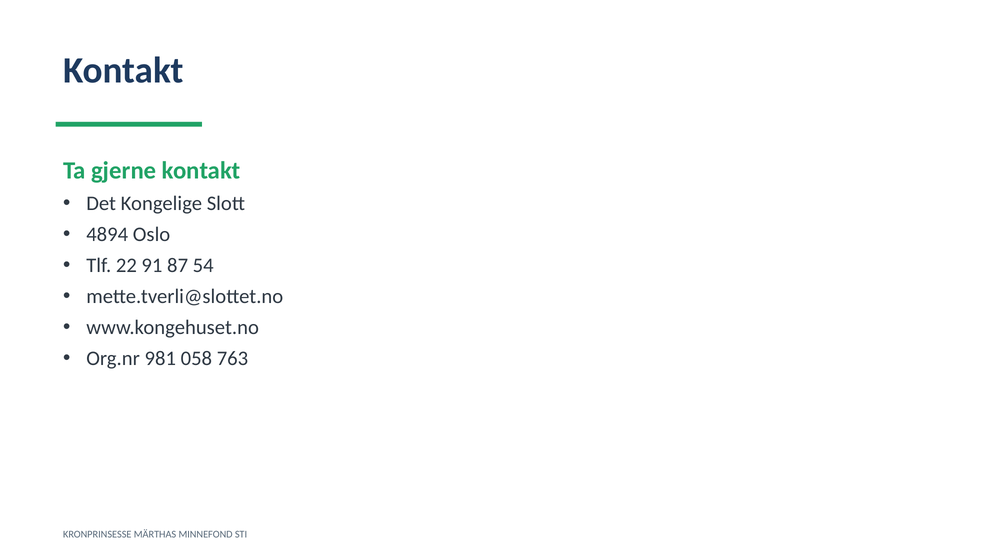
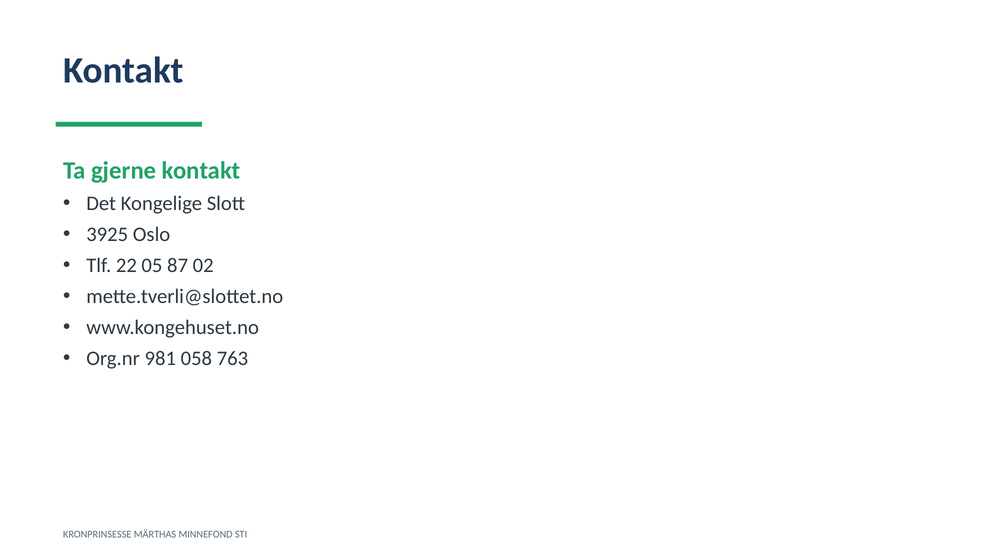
4894: 4894 -> 3925
91: 91 -> 05
54: 54 -> 02
